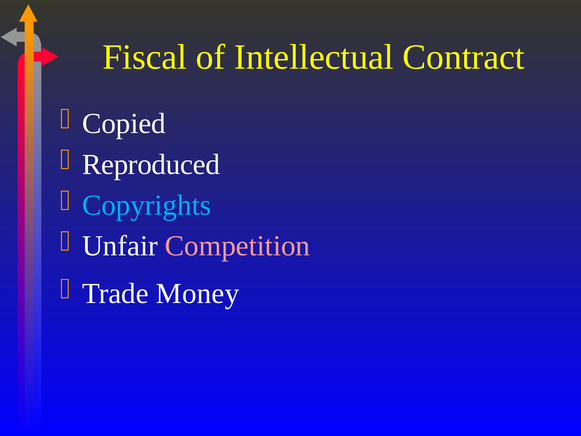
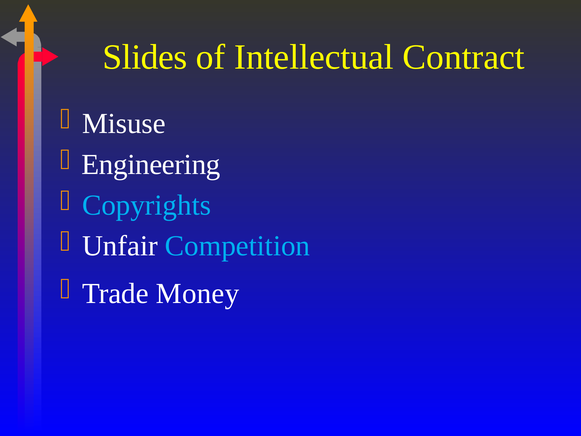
Fiscal: Fiscal -> Slides
Copied: Copied -> Misuse
Reproduced: Reproduced -> Engineering
Competition colour: pink -> light blue
